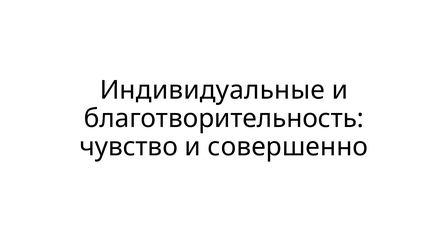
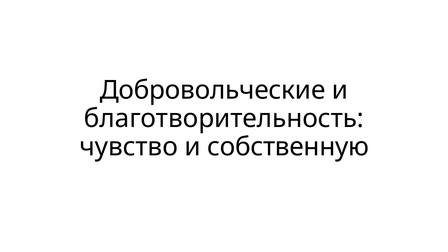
Индивидуальные: Индивидуальные -> Добровольческие
совершенно: совершенно -> собственную
